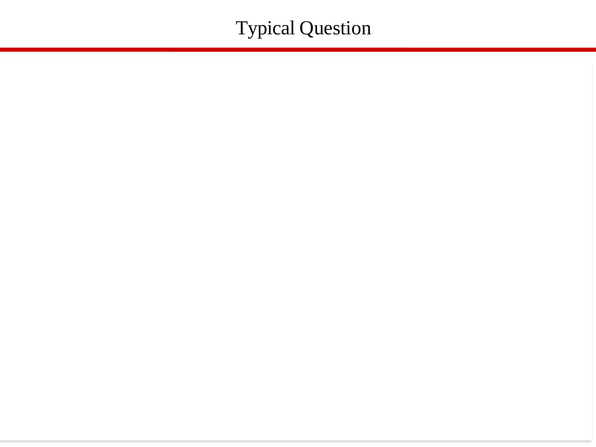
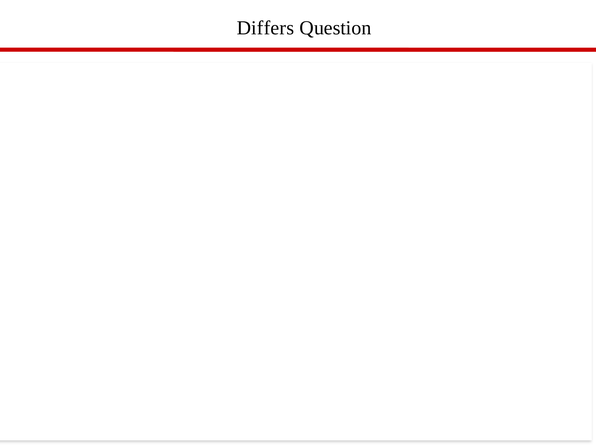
Typical: Typical -> Differs
